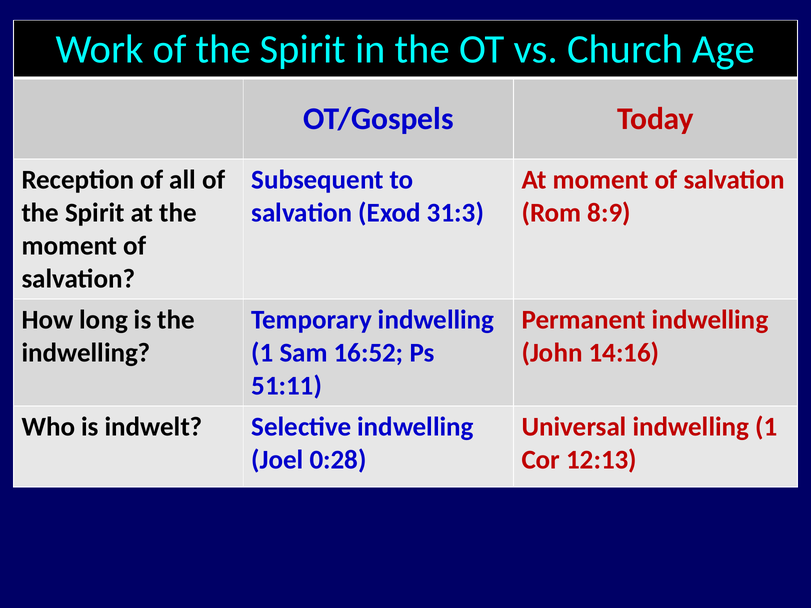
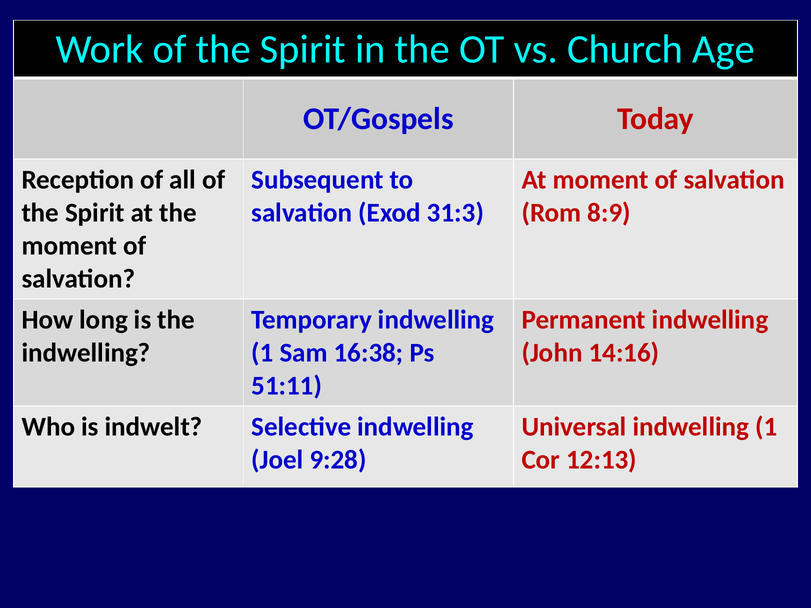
16:52: 16:52 -> 16:38
0:28: 0:28 -> 9:28
